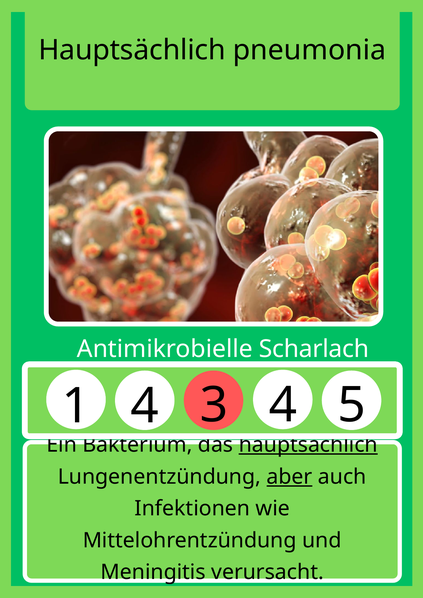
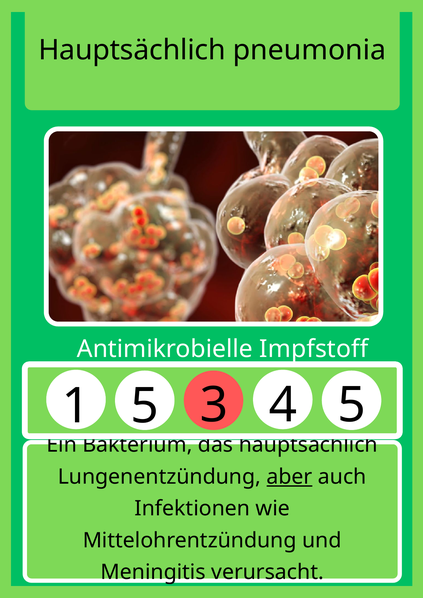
Scharlach: Scharlach -> Impfstoff
1 4: 4 -> 5
hauptsächlich at (308, 445) underline: present -> none
